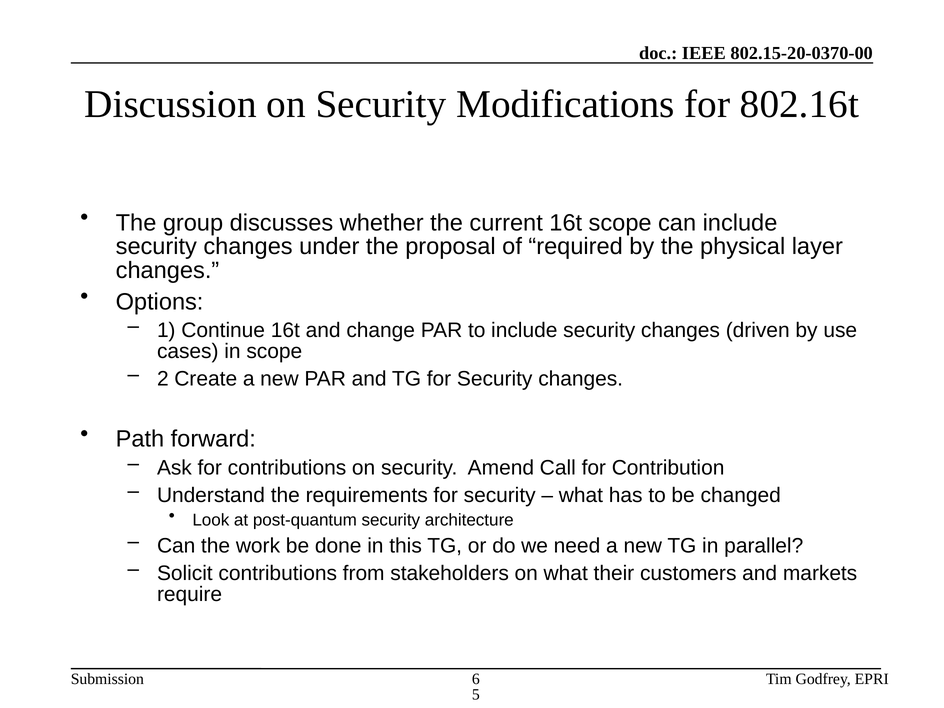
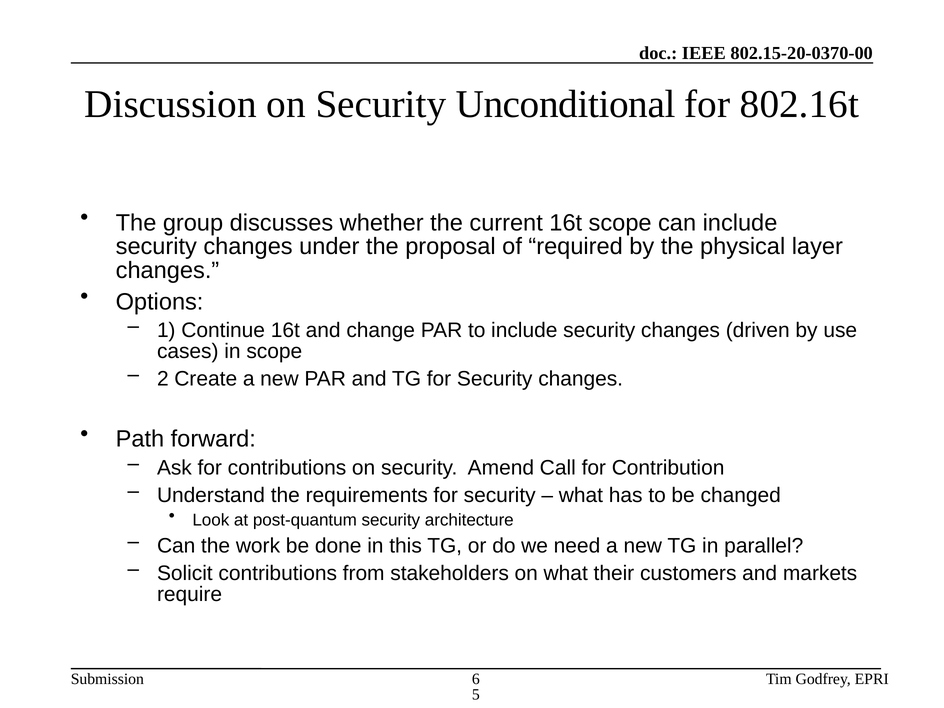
Modifications: Modifications -> Unconditional
